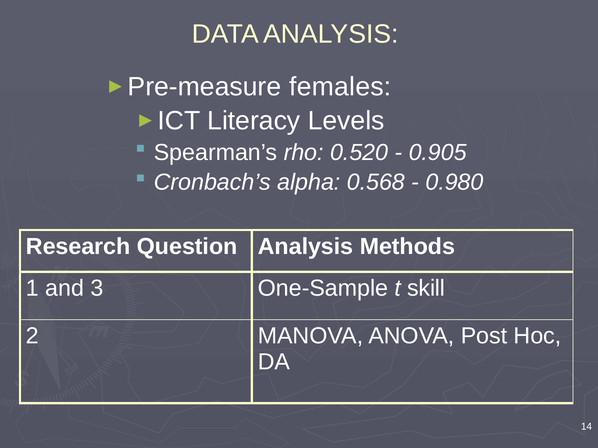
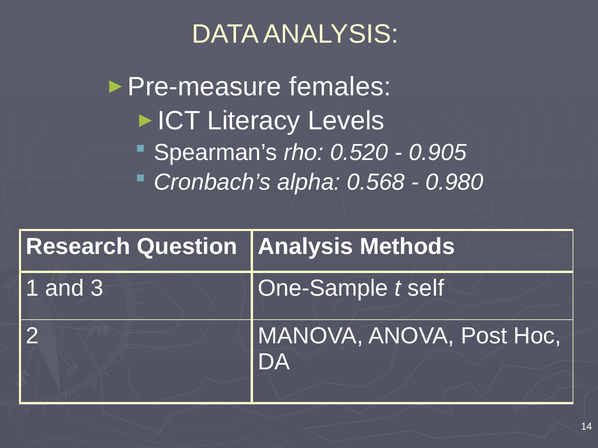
skill: skill -> self
